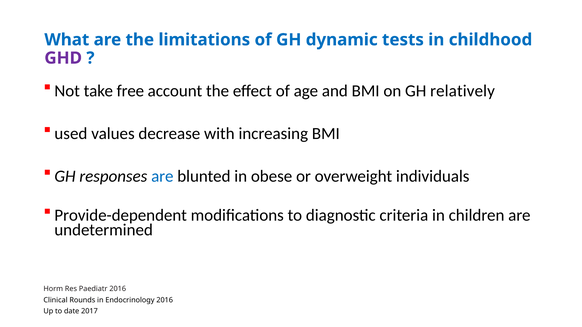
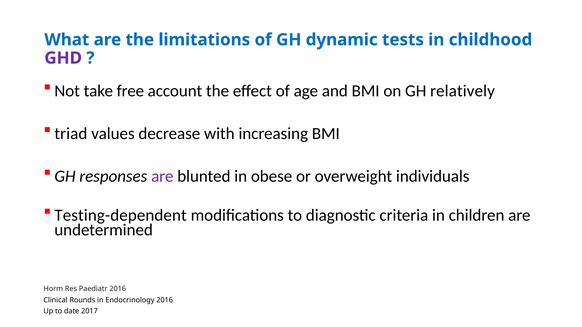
used: used -> triad
are at (162, 176) colour: blue -> purple
Provide-dependent: Provide-dependent -> Testing-dependent
